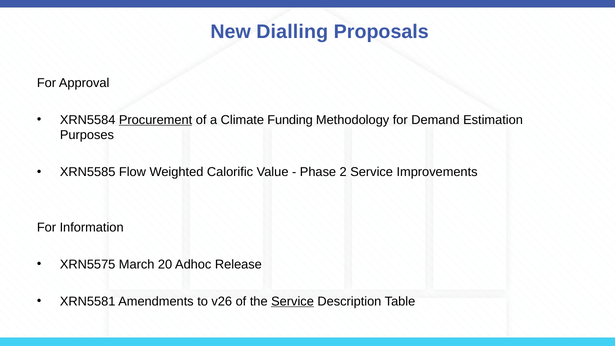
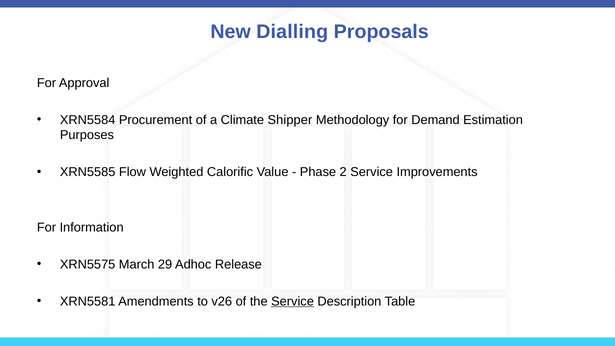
Procurement underline: present -> none
Funding: Funding -> Shipper
20: 20 -> 29
